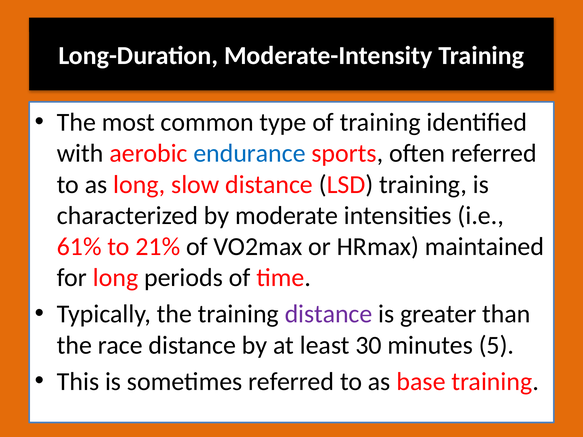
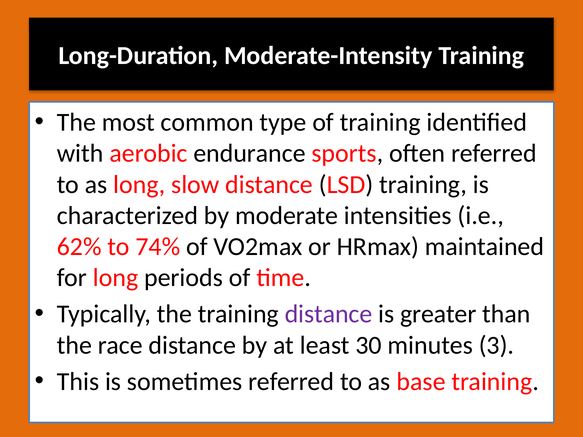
endurance colour: blue -> black
61%: 61% -> 62%
21%: 21% -> 74%
5: 5 -> 3
